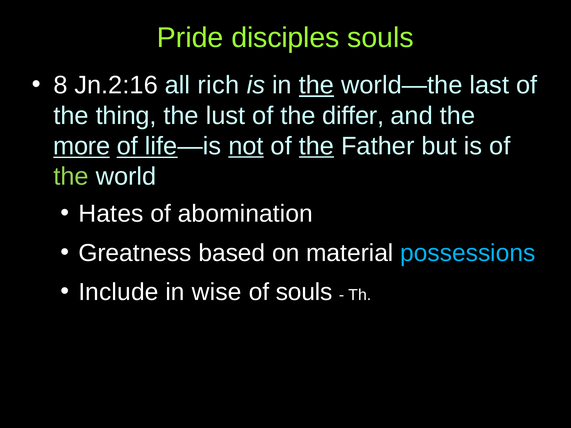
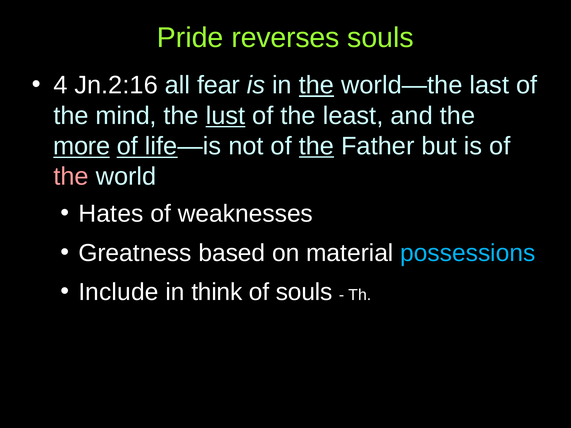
disciples: disciples -> reverses
8: 8 -> 4
rich: rich -> fear
thing: thing -> mind
lust underline: none -> present
differ: differ -> least
not underline: present -> none
the at (71, 177) colour: light green -> pink
abomination: abomination -> weaknesses
wise: wise -> think
